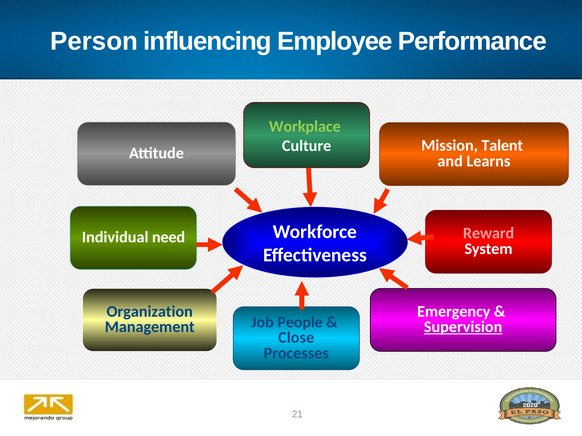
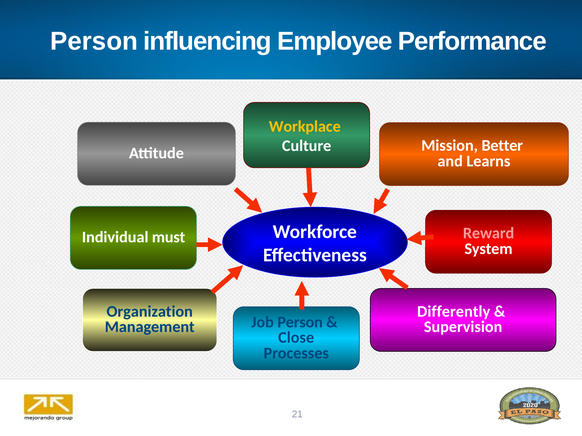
Workplace colour: light green -> yellow
Talent: Talent -> Better
need: need -> must
Emergency: Emergency -> Differently
Job People: People -> Person
Supervision underline: present -> none
